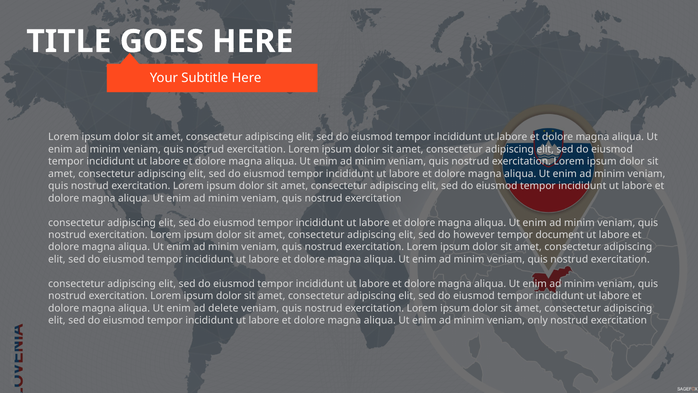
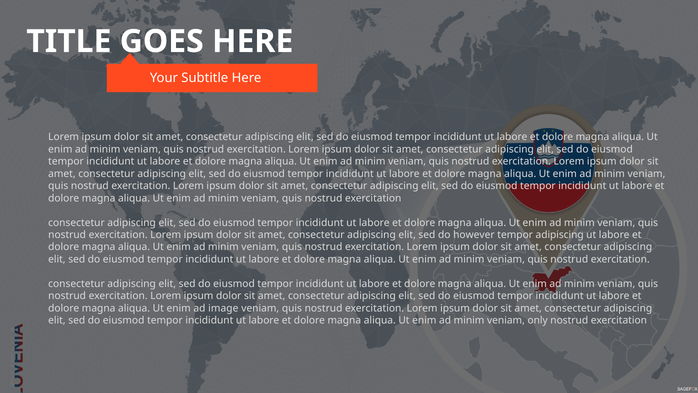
tempor document: document -> adipiscing
delete: delete -> image
